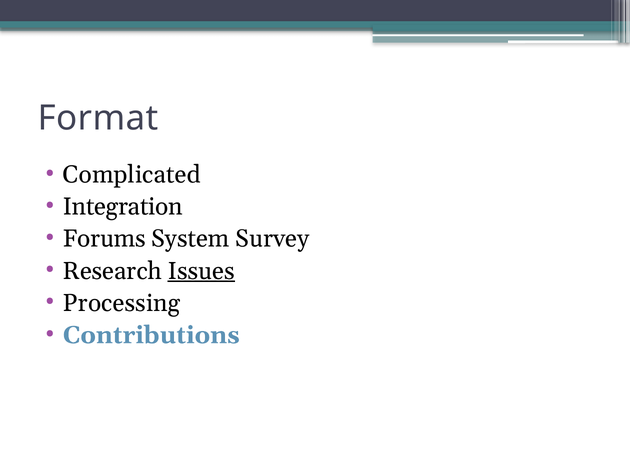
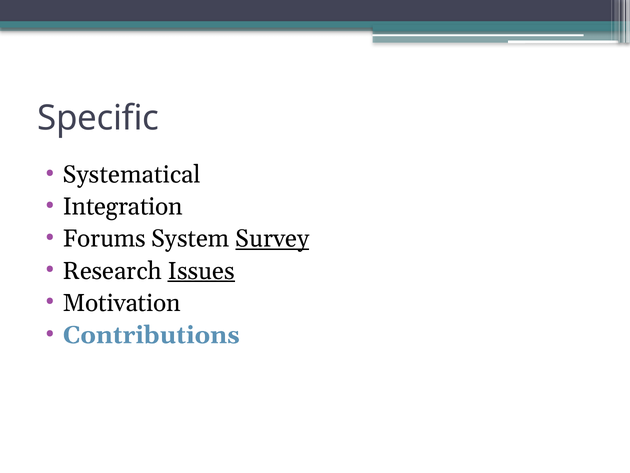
Format: Format -> Specific
Complicated: Complicated -> Systematical
Survey underline: none -> present
Processing: Processing -> Motivation
